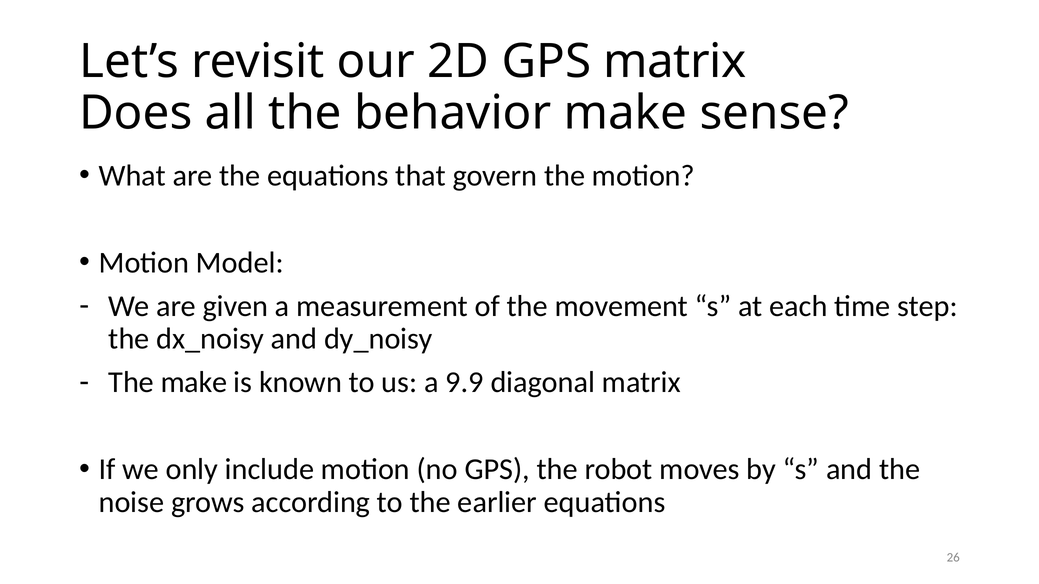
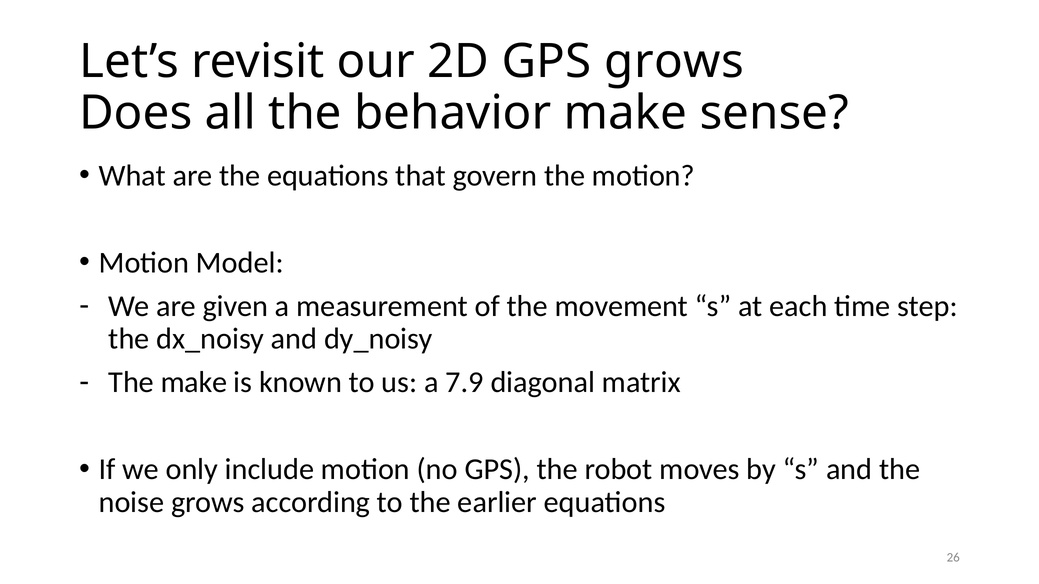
GPS matrix: matrix -> grows
9.9: 9.9 -> 7.9
